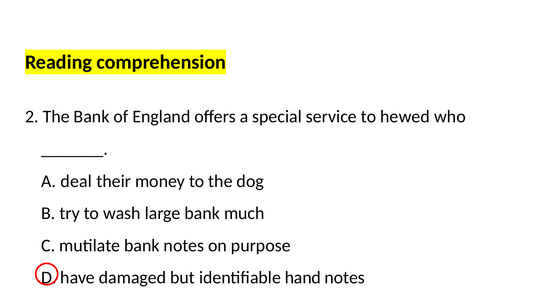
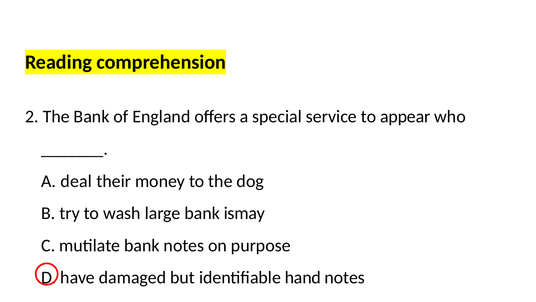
hewed: hewed -> appear
much: much -> ismay
